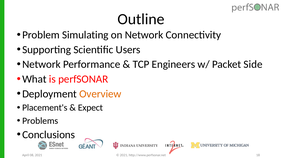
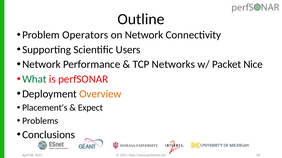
Simulating: Simulating -> Operators
Engineers: Engineers -> Networks
Side: Side -> Nice
What colour: black -> green
